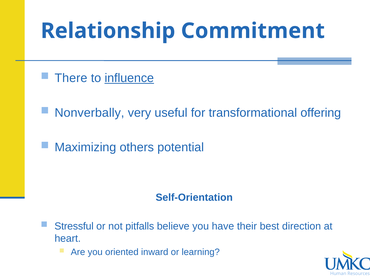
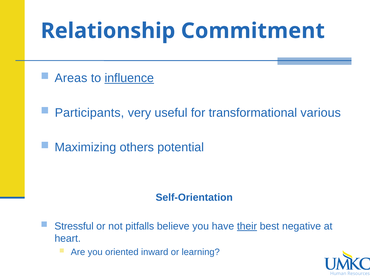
There: There -> Areas
Nonverbally: Nonverbally -> Participants
offering: offering -> various
their underline: none -> present
direction: direction -> negative
